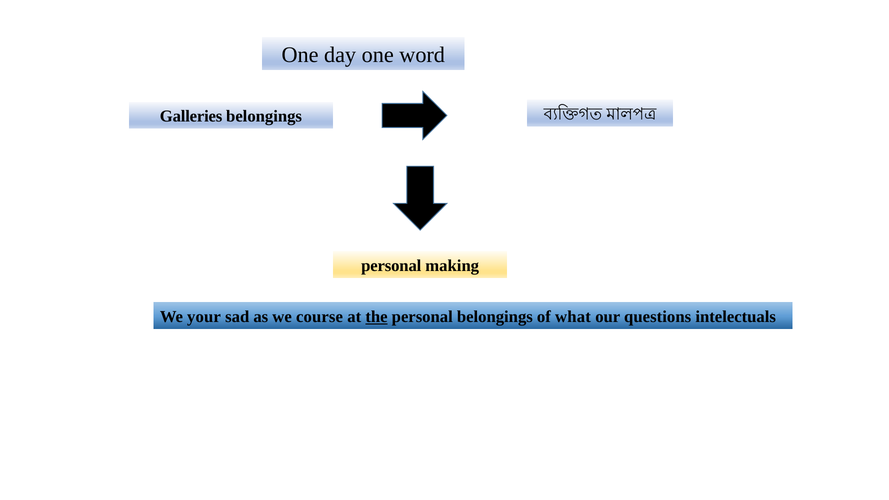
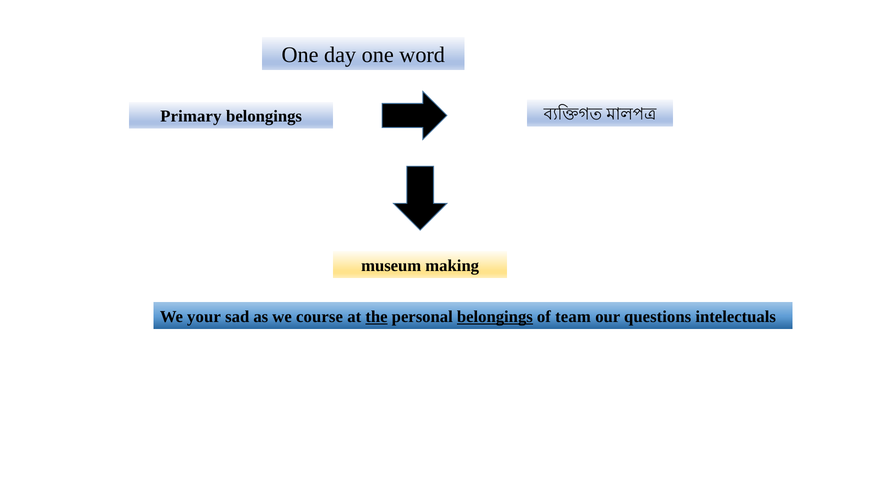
Galleries: Galleries -> Primary
personal at (391, 266): personal -> museum
belongings at (495, 317) underline: none -> present
what: what -> team
